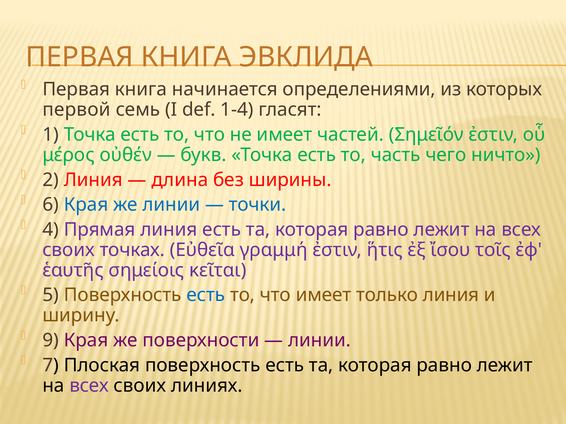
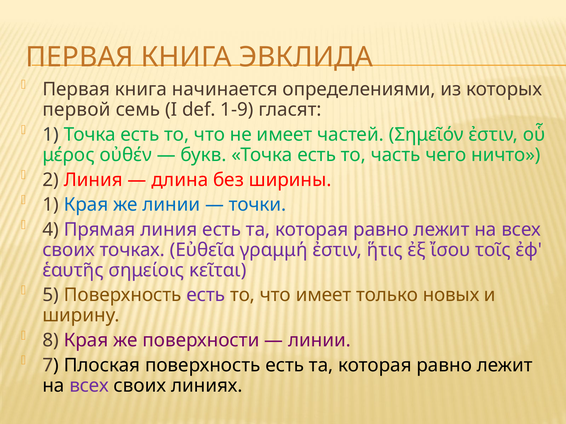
1-4: 1-4 -> 1-9
6 at (51, 205): 6 -> 1
есть at (206, 295) colour: blue -> purple
только линия: линия -> новых
9: 9 -> 8
